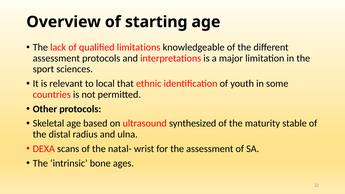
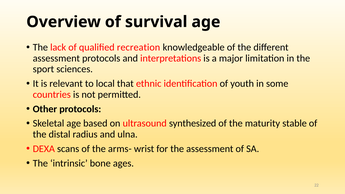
starting: starting -> survival
limitations: limitations -> recreation
natal-: natal- -> arms-
